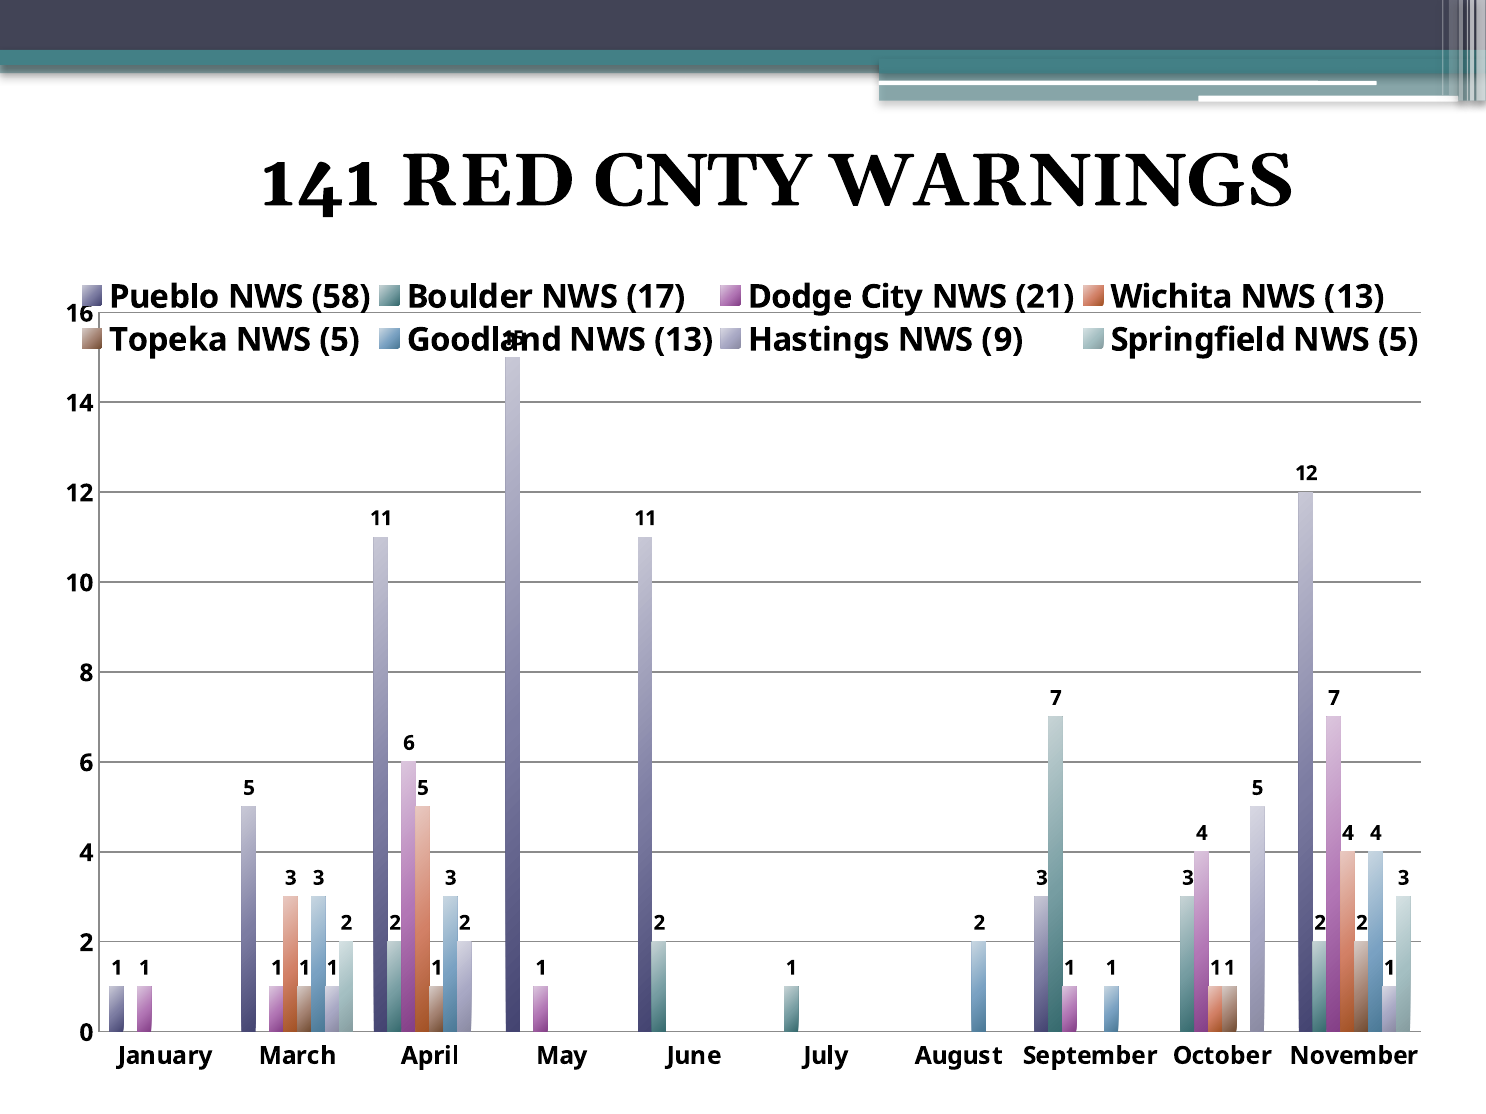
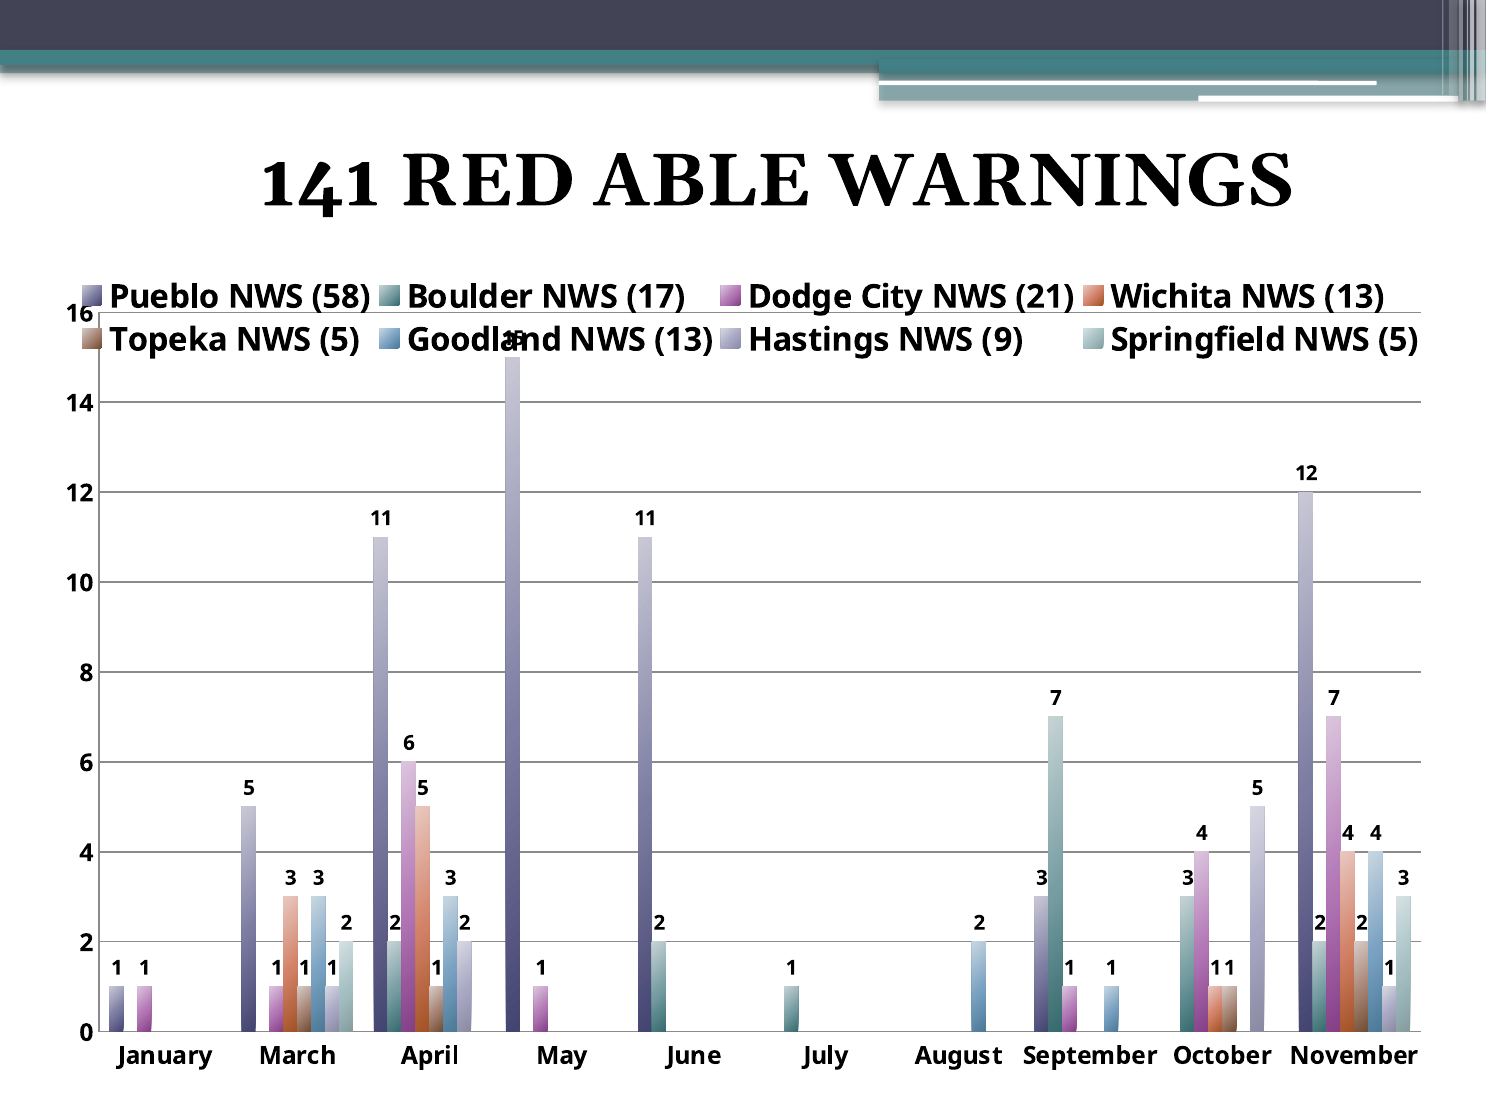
CNTY: CNTY -> ABLE
